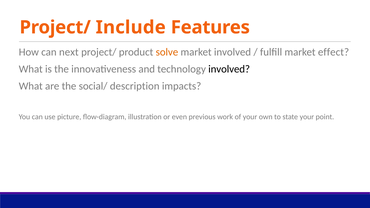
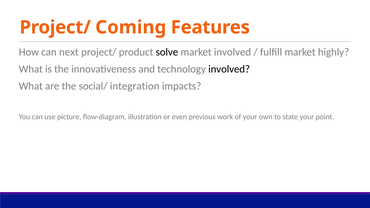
Include: Include -> Coming
solve colour: orange -> black
effect: effect -> highly
description: description -> integration
